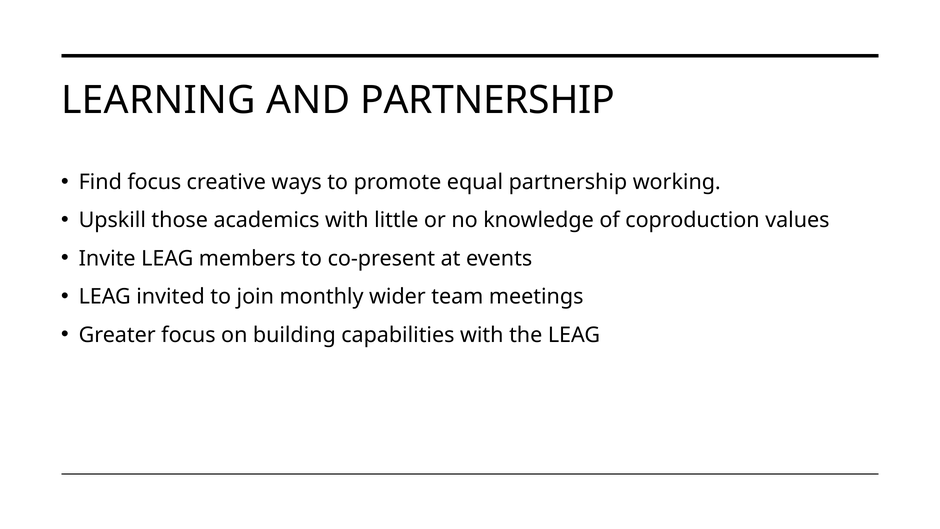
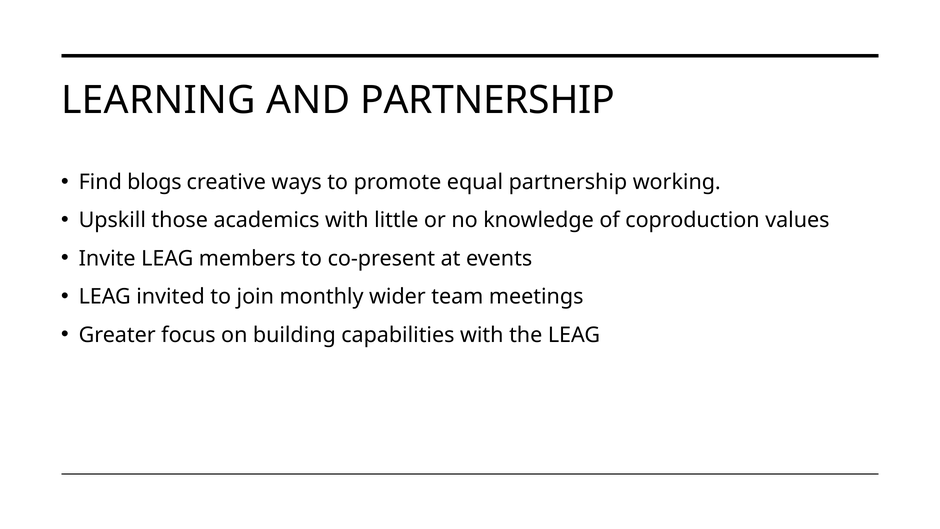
Find focus: focus -> blogs
